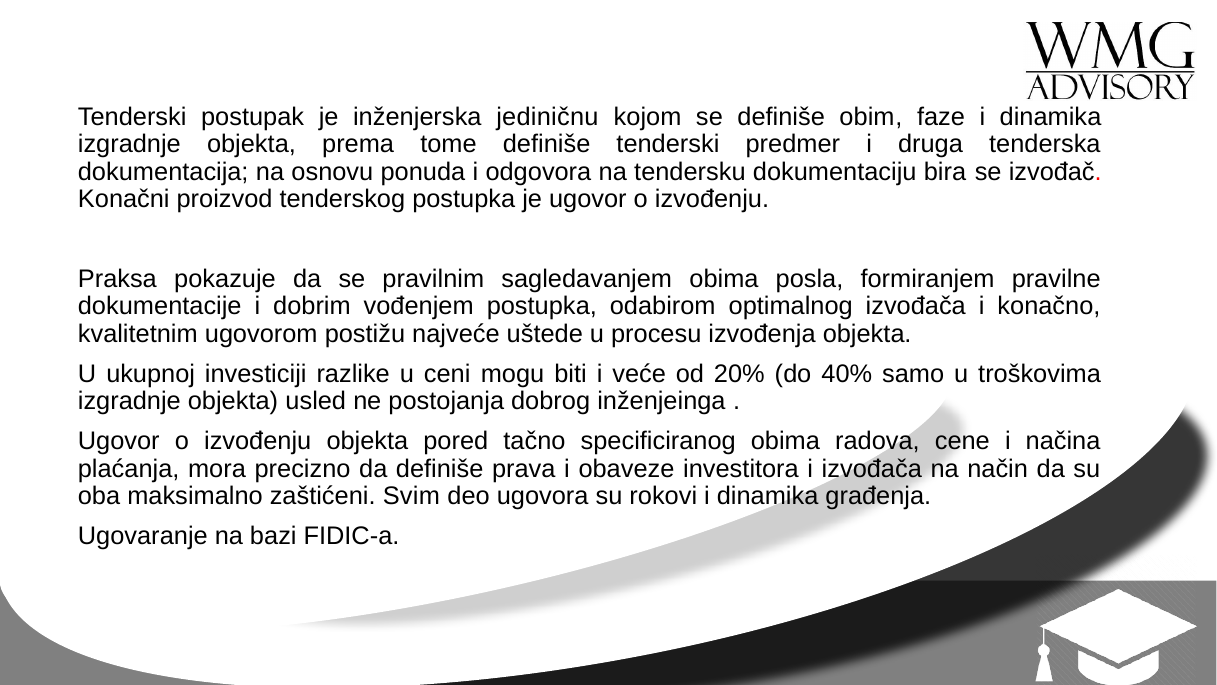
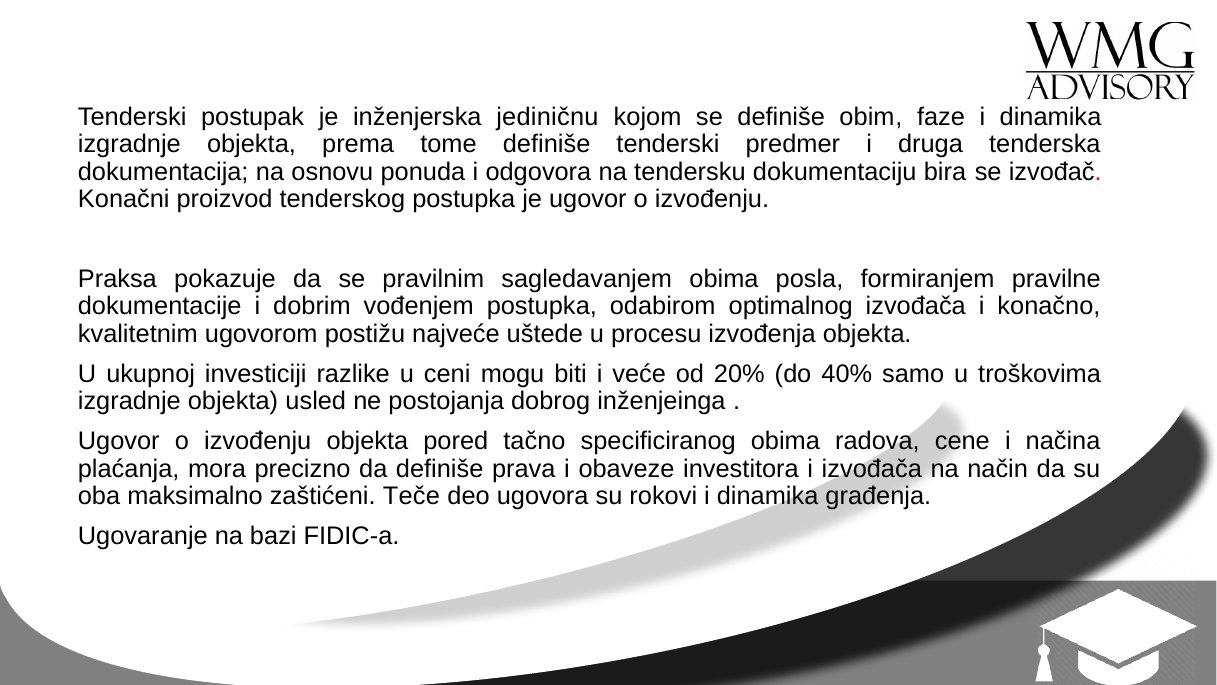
Svim: Svim -> Teče
